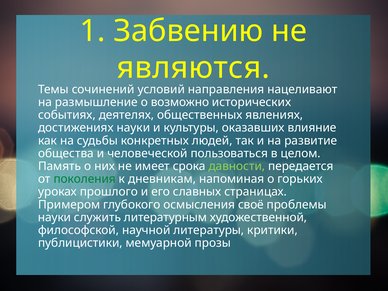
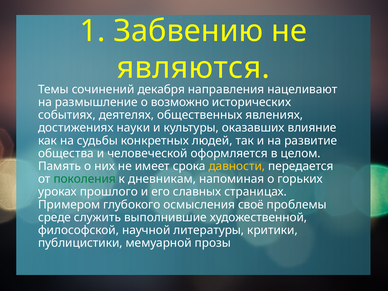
условий: условий -> декабря
пользоваться: пользоваться -> оформляется
давности colour: light green -> yellow
науки at (55, 217): науки -> среде
литературным: литературным -> выполнившие
